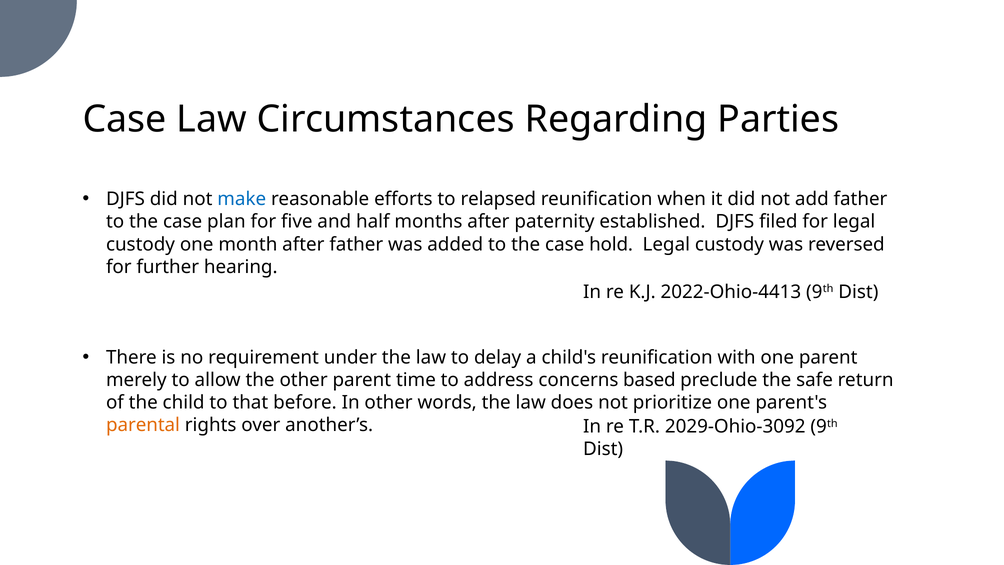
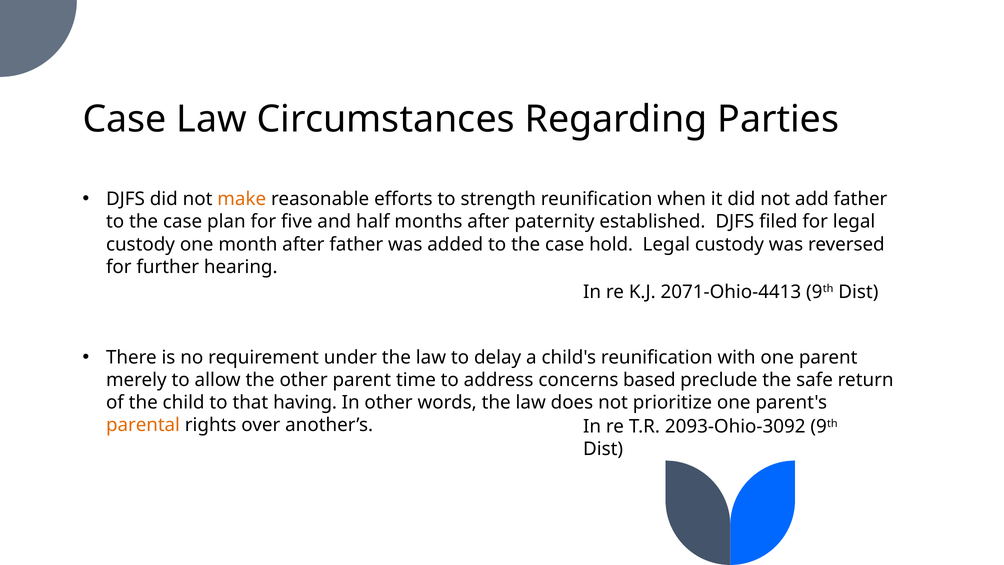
make colour: blue -> orange
relapsed: relapsed -> strength
2022-Ohio-4413: 2022-Ohio-4413 -> 2071-Ohio-4413
before: before -> having
2029-Ohio-3092: 2029-Ohio-3092 -> 2093-Ohio-3092
